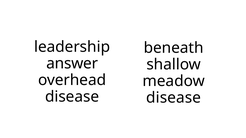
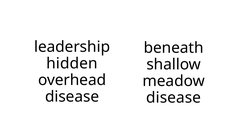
answer: answer -> hidden
